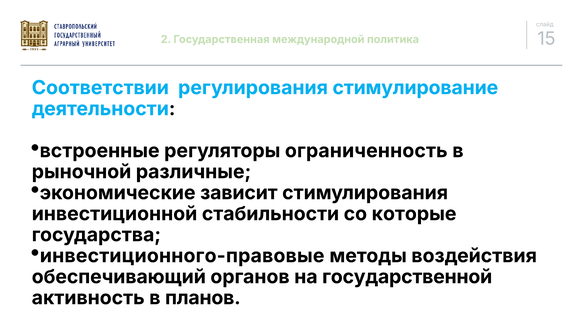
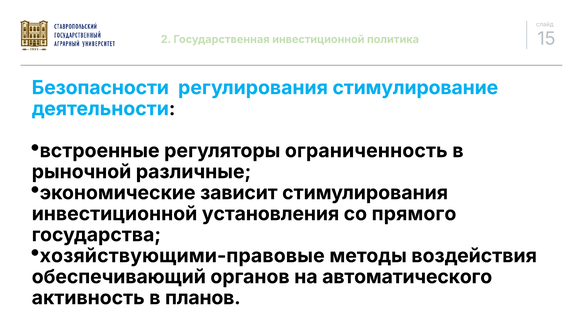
Государственная международной: международной -> инвестиционной
Соответствии: Соответствии -> Безопасности
стабильности: стабильности -> установления
которые: которые -> прямого
инвестиционного-правовые: инвестиционного-правовые -> хозяйствующими-правовые
государственной: государственной -> автоматического
